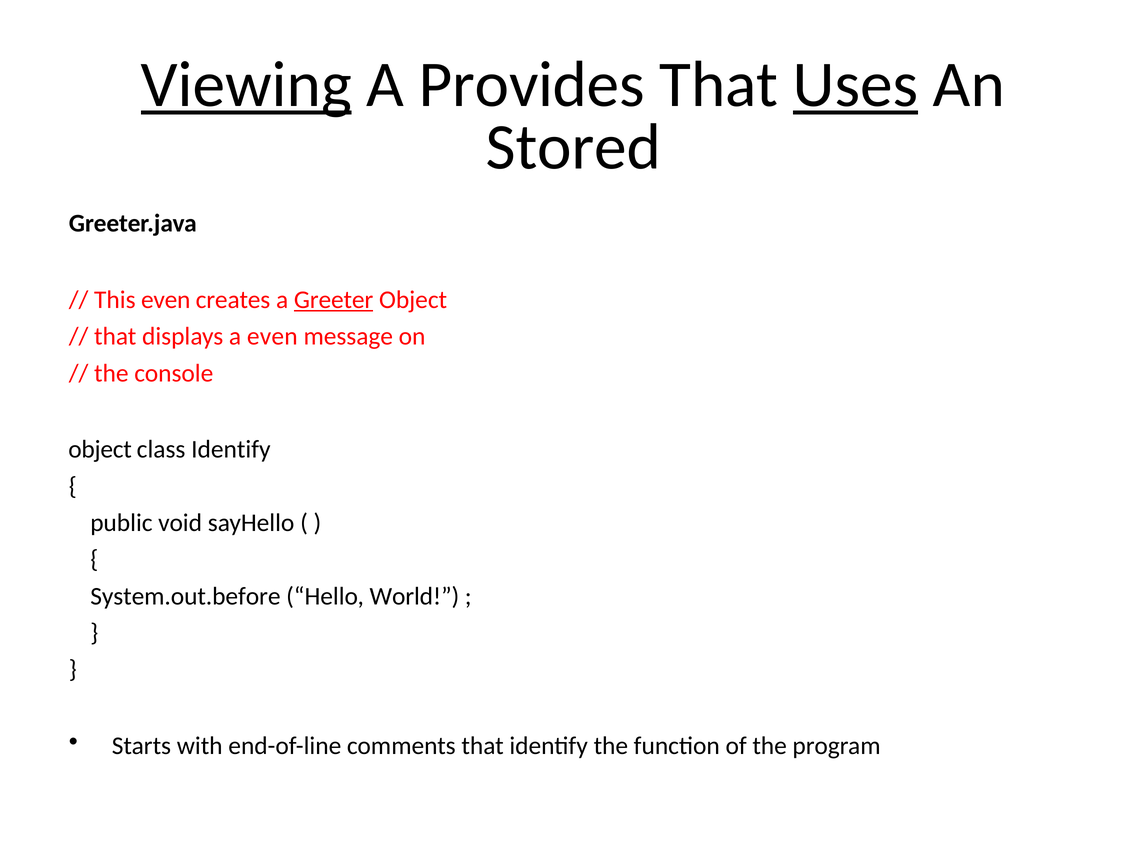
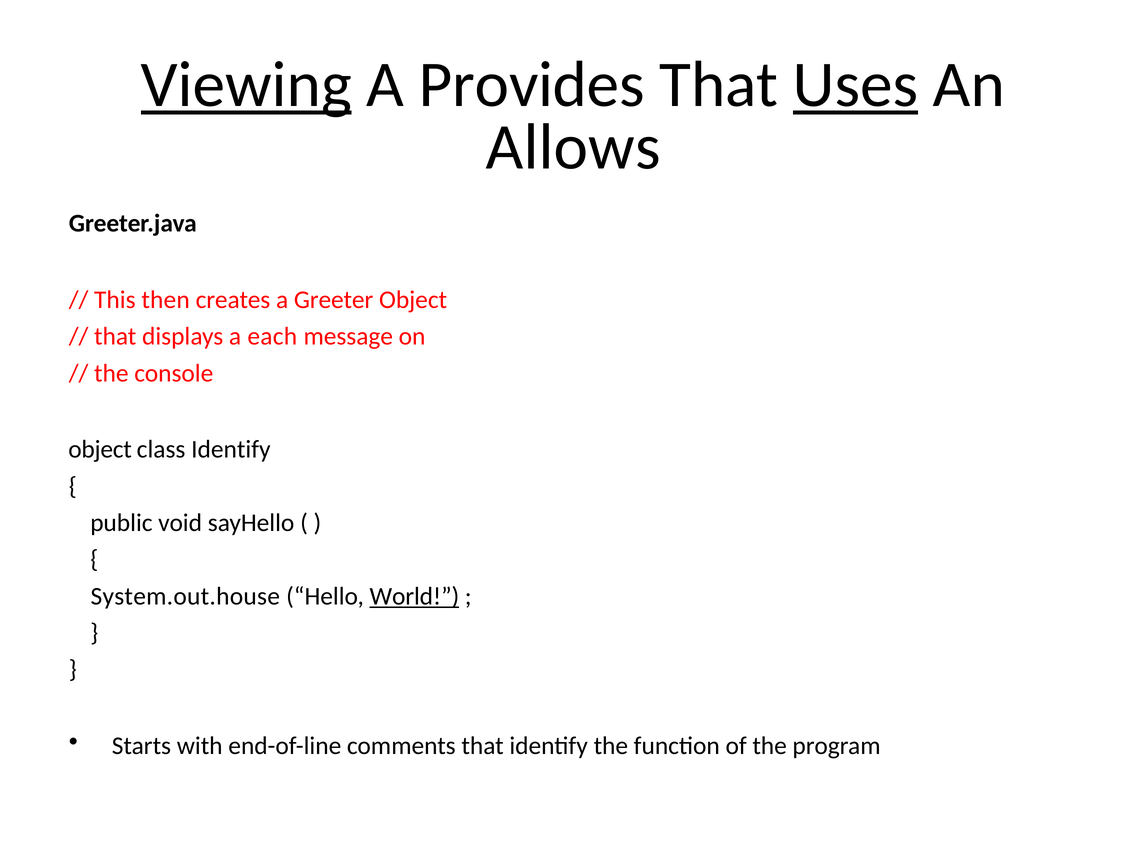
Stored: Stored -> Allows
This even: even -> then
Greeter underline: present -> none
a even: even -> each
System.out.before: System.out.before -> System.out.house
World underline: none -> present
